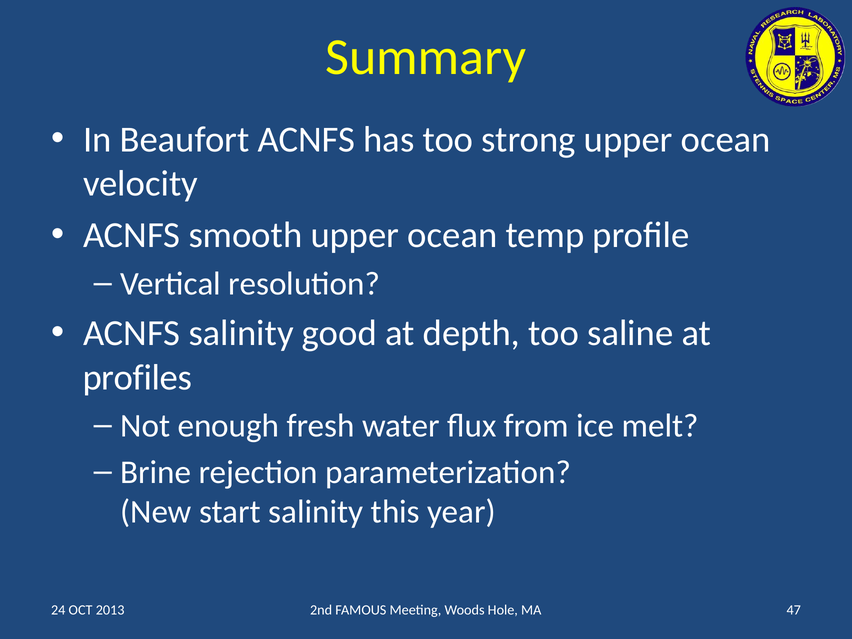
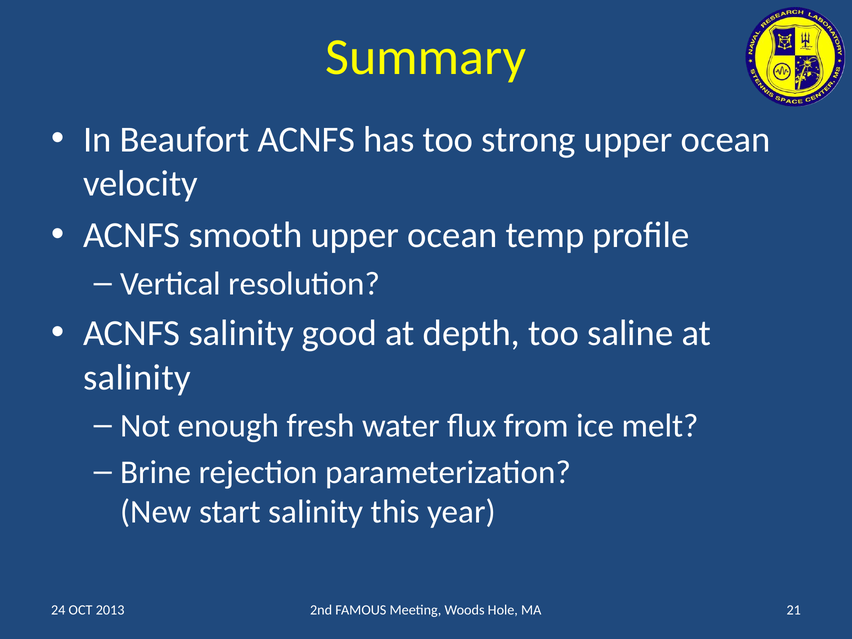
profiles at (137, 377): profiles -> salinity
47: 47 -> 21
